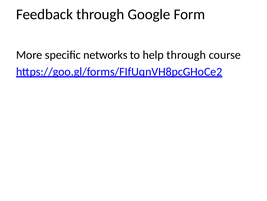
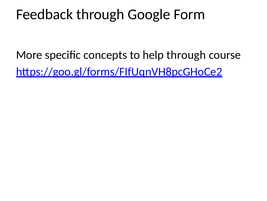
networks: networks -> concepts
